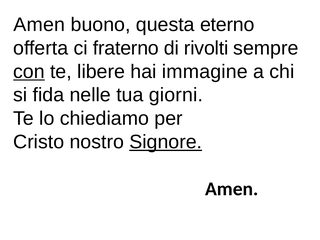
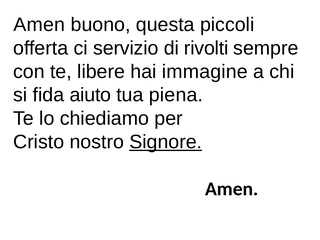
eterno: eterno -> piccoli
fraterno: fraterno -> servizio
con underline: present -> none
nelle: nelle -> aiuto
giorni: giorni -> piena
